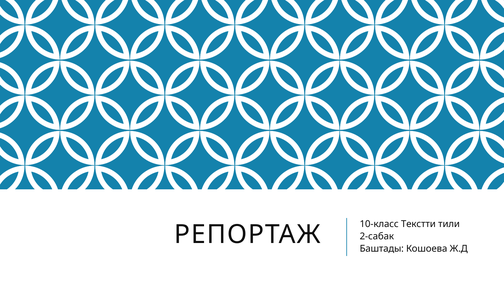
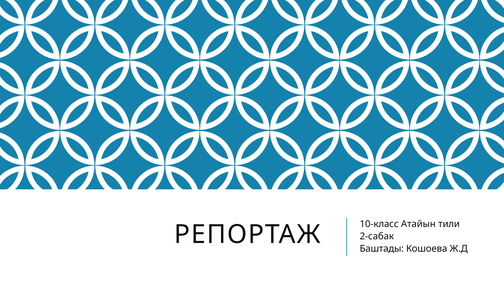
Текстти: Текстти -> Атайын
